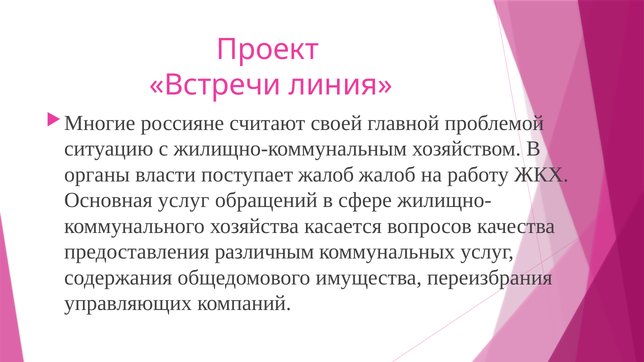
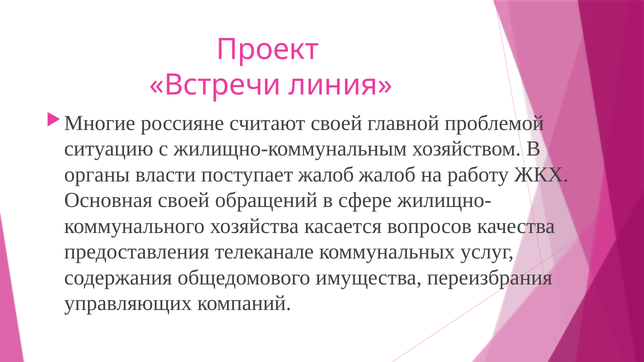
Основная услуг: услуг -> своей
различным: различным -> телеканале
